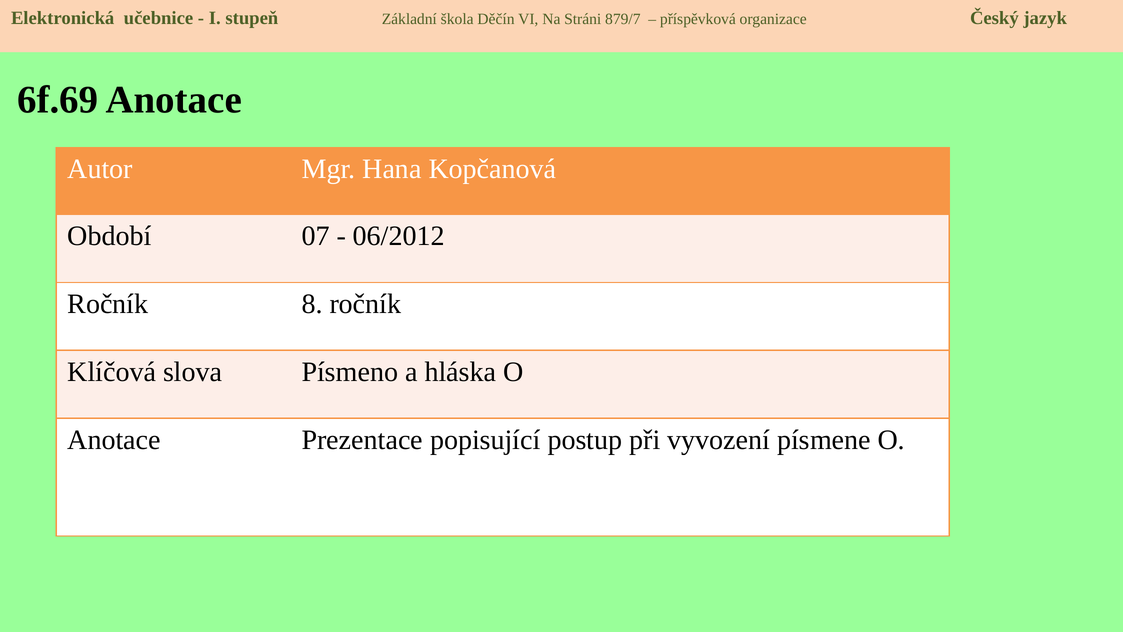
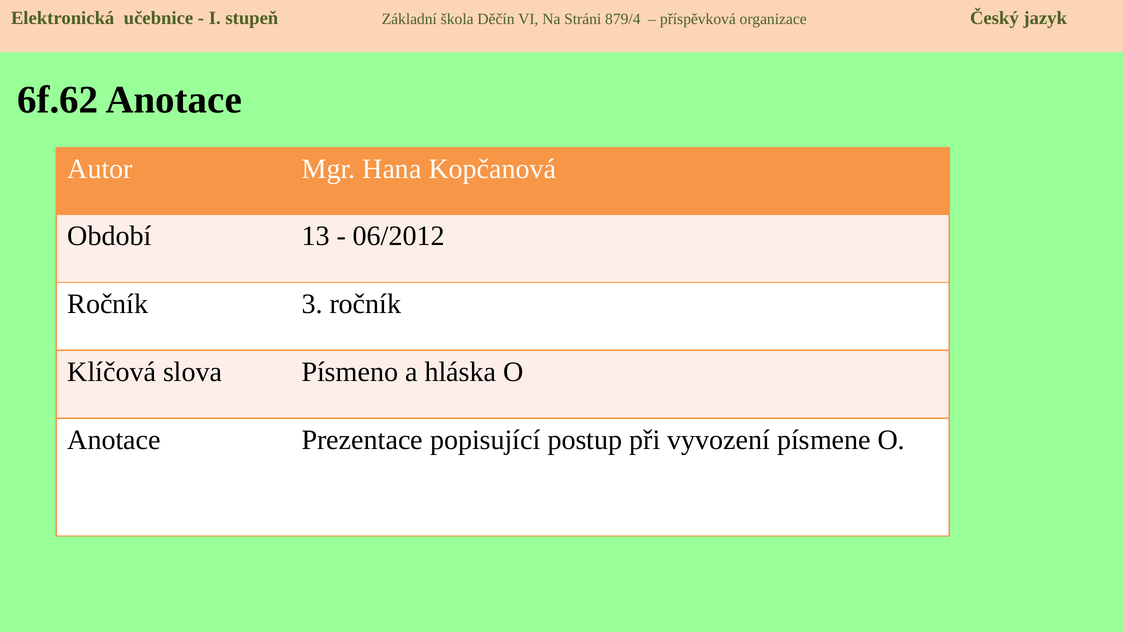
879/7: 879/7 -> 879/4
6f.69: 6f.69 -> 6f.62
07: 07 -> 13
8: 8 -> 3
